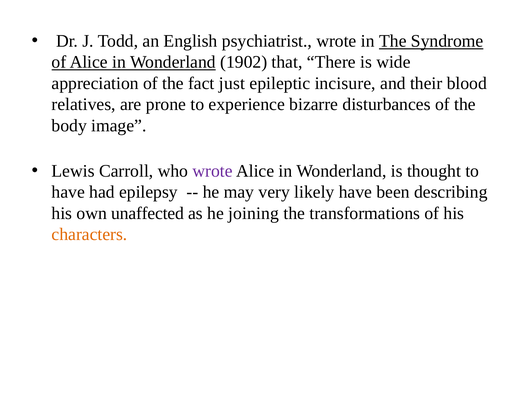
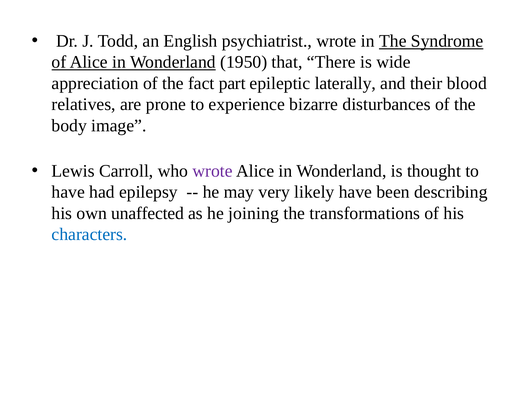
1902: 1902 -> 1950
just: just -> part
incisure: incisure -> laterally
characters colour: orange -> blue
